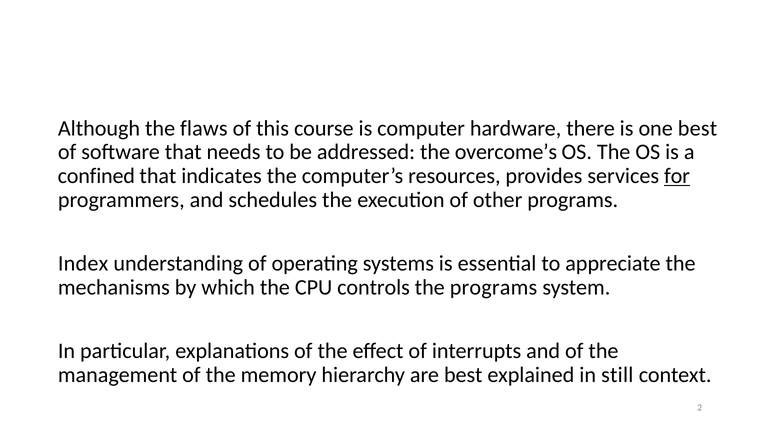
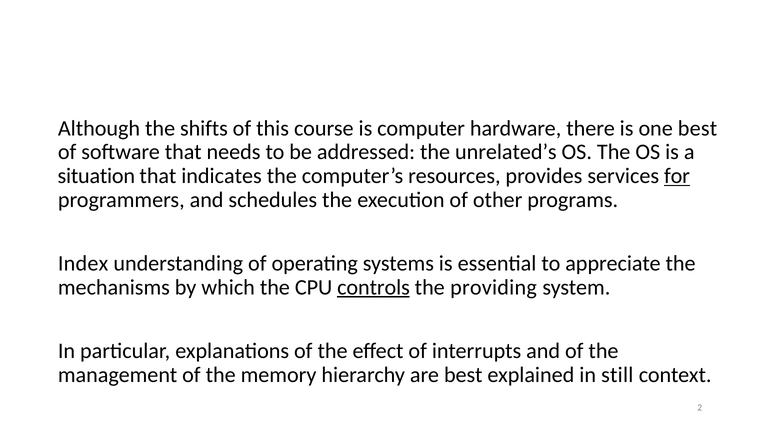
flaws: flaws -> shifts
overcome’s: overcome’s -> unrelated’s
confined: confined -> situation
controls underline: none -> present
the programs: programs -> providing
